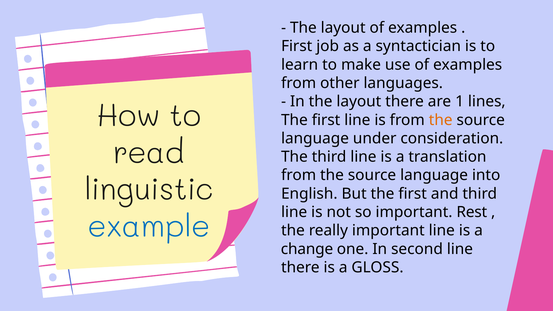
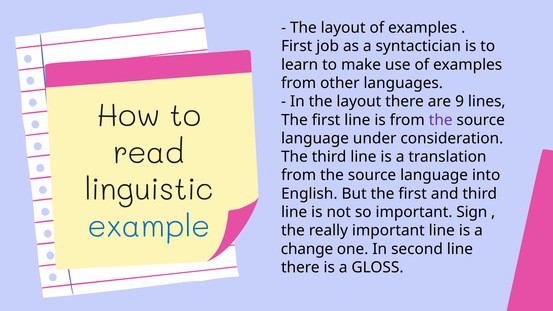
1: 1 -> 9
the at (441, 120) colour: orange -> purple
Rest: Rest -> Sign
